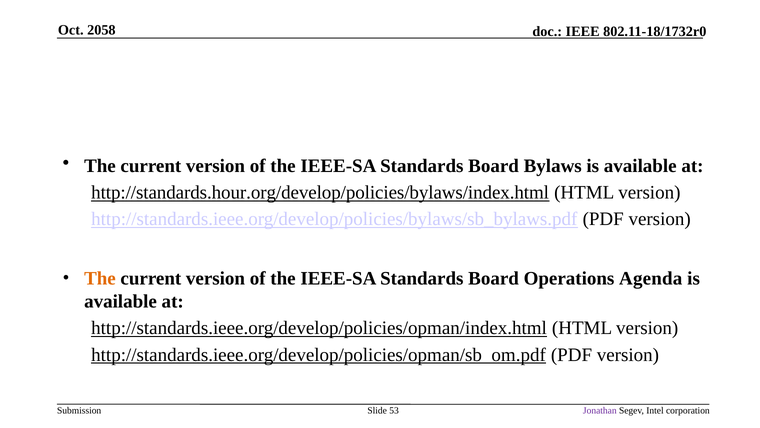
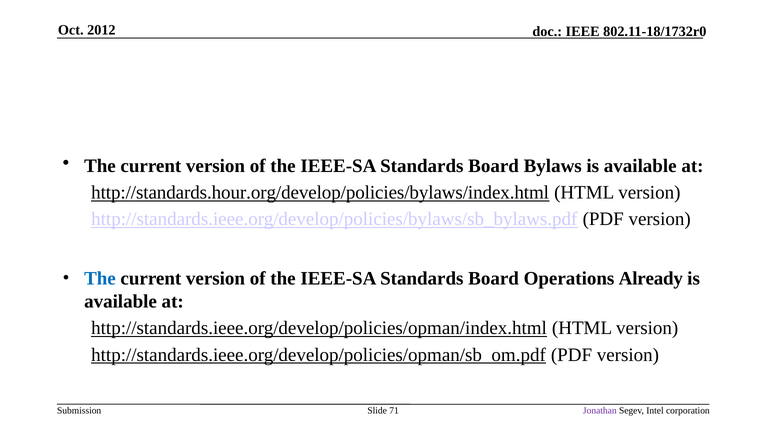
2058: 2058 -> 2012
The at (100, 278) colour: orange -> blue
Agenda: Agenda -> Already
53: 53 -> 71
